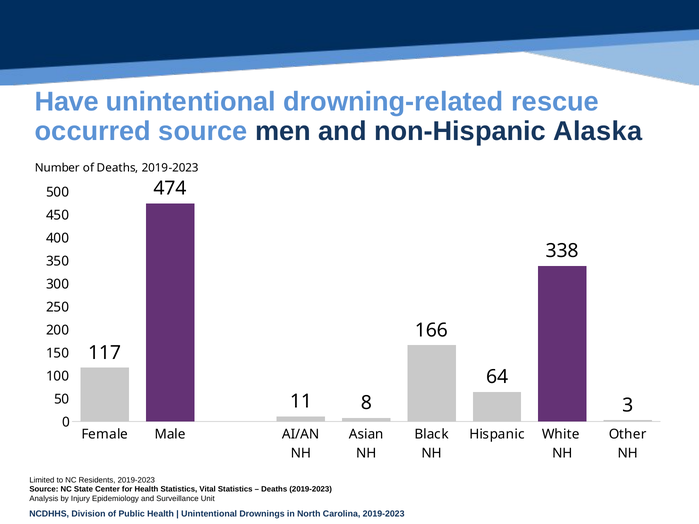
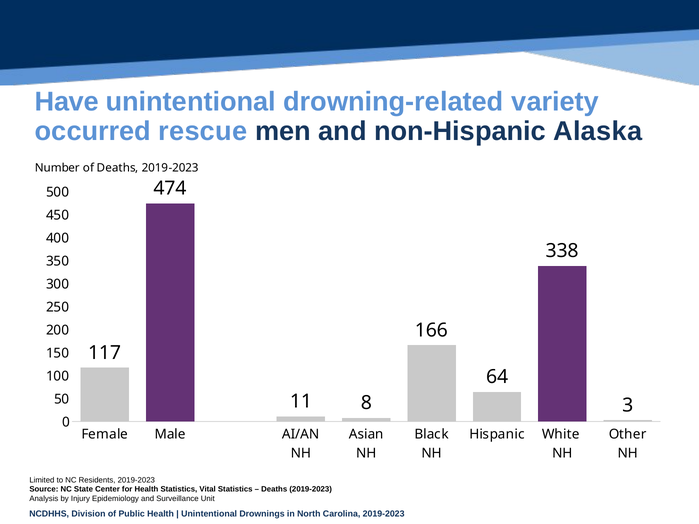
rescue: rescue -> variety
occurred source: source -> rescue
